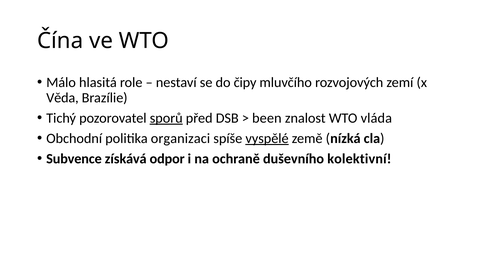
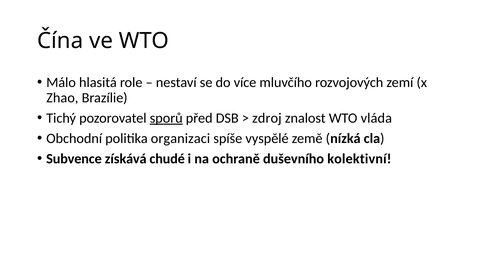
čipy: čipy -> více
Věda: Věda -> Zhao
been: been -> zdroj
vyspělé underline: present -> none
odpor: odpor -> chudé
